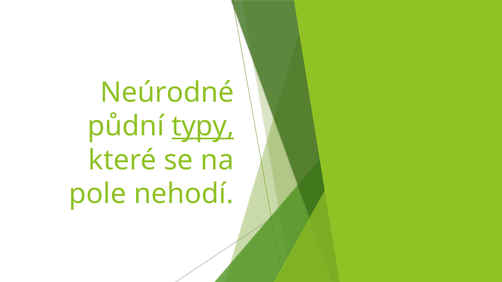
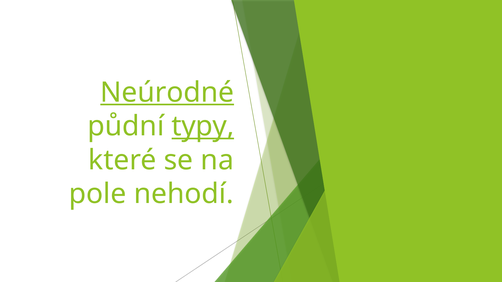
Neúrodné underline: none -> present
